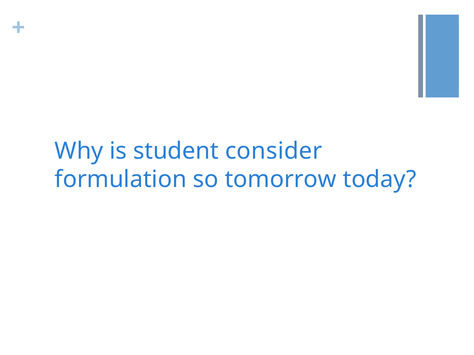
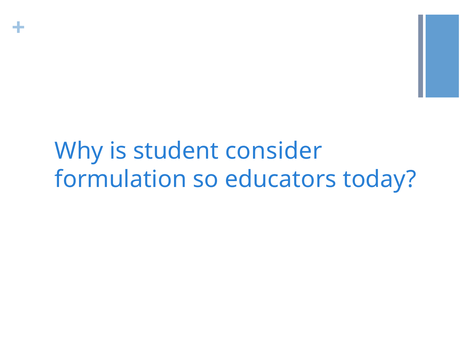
tomorrow: tomorrow -> educators
